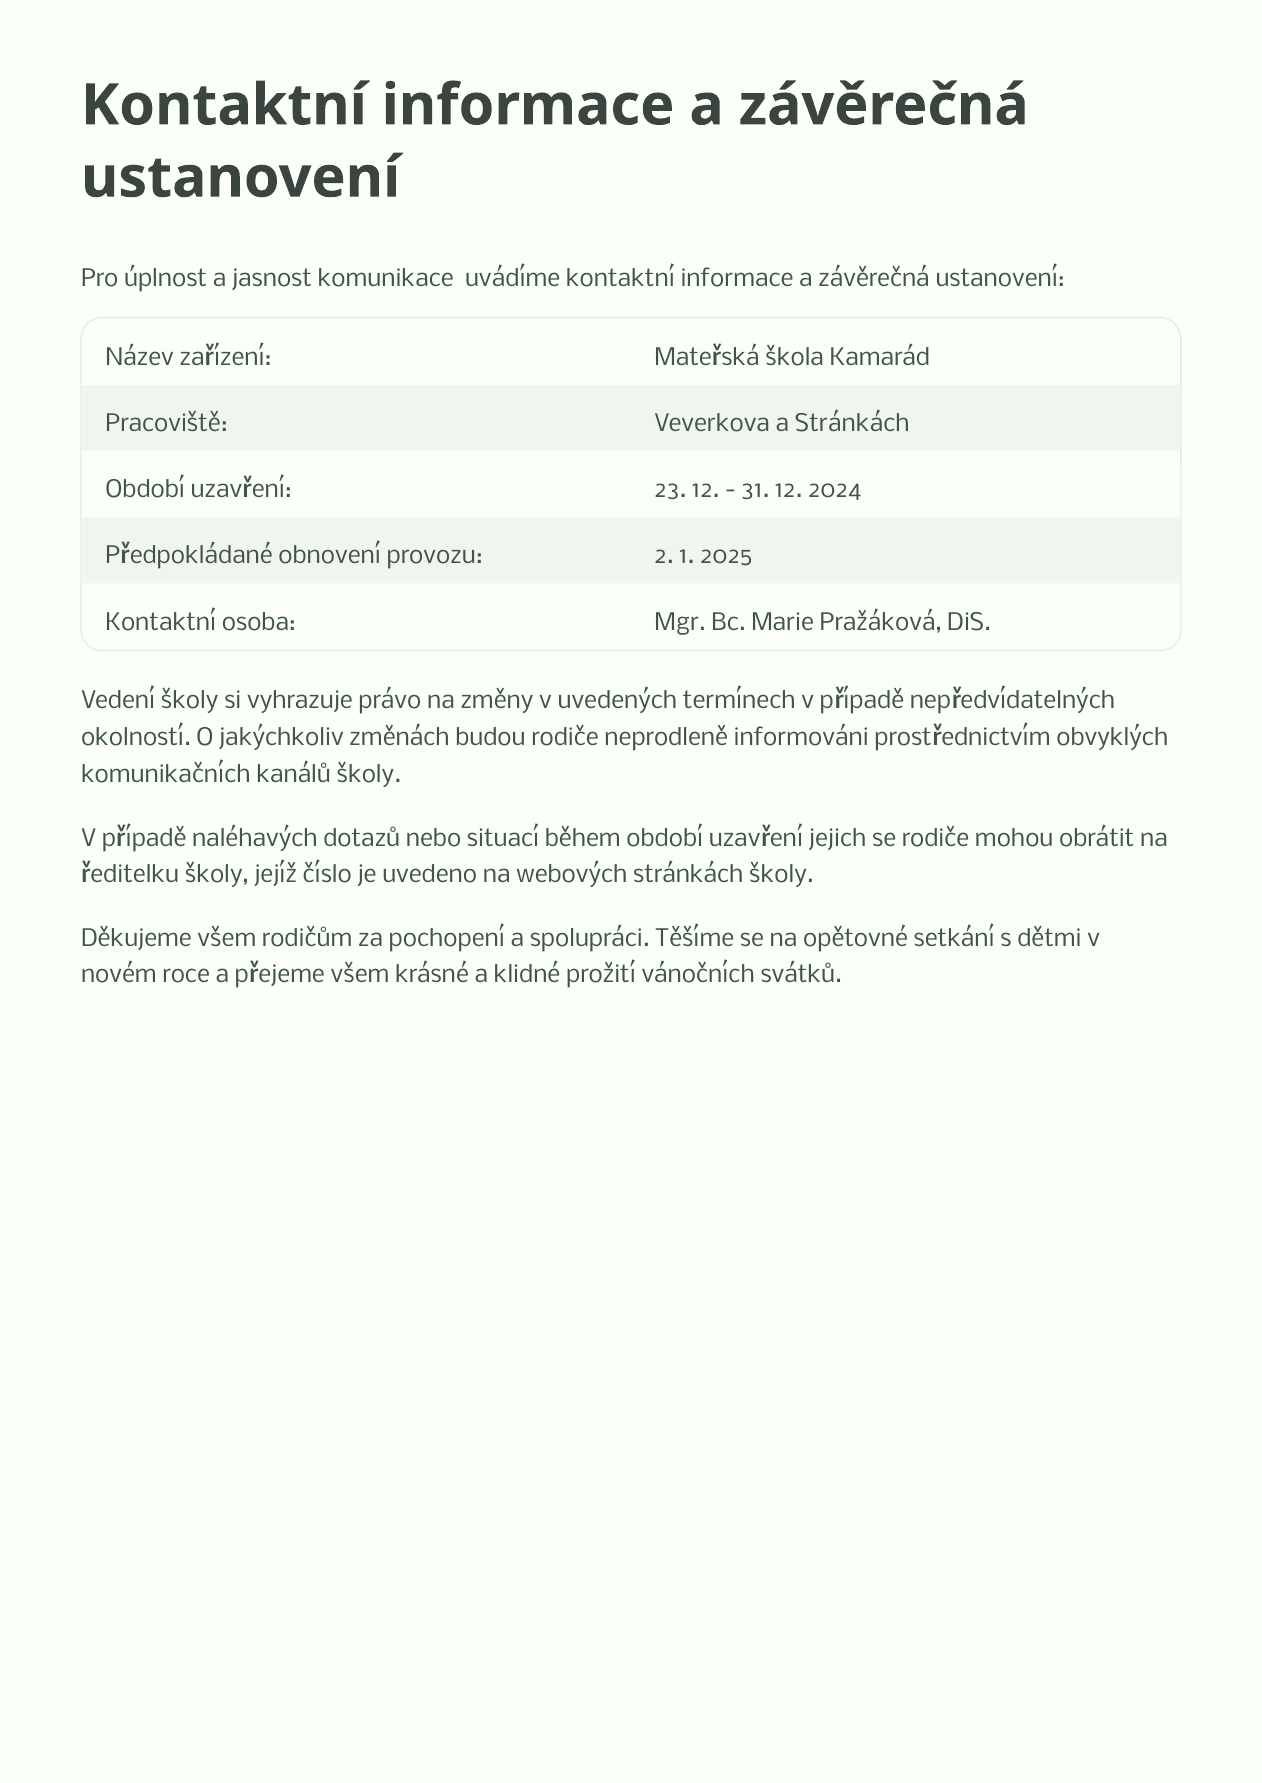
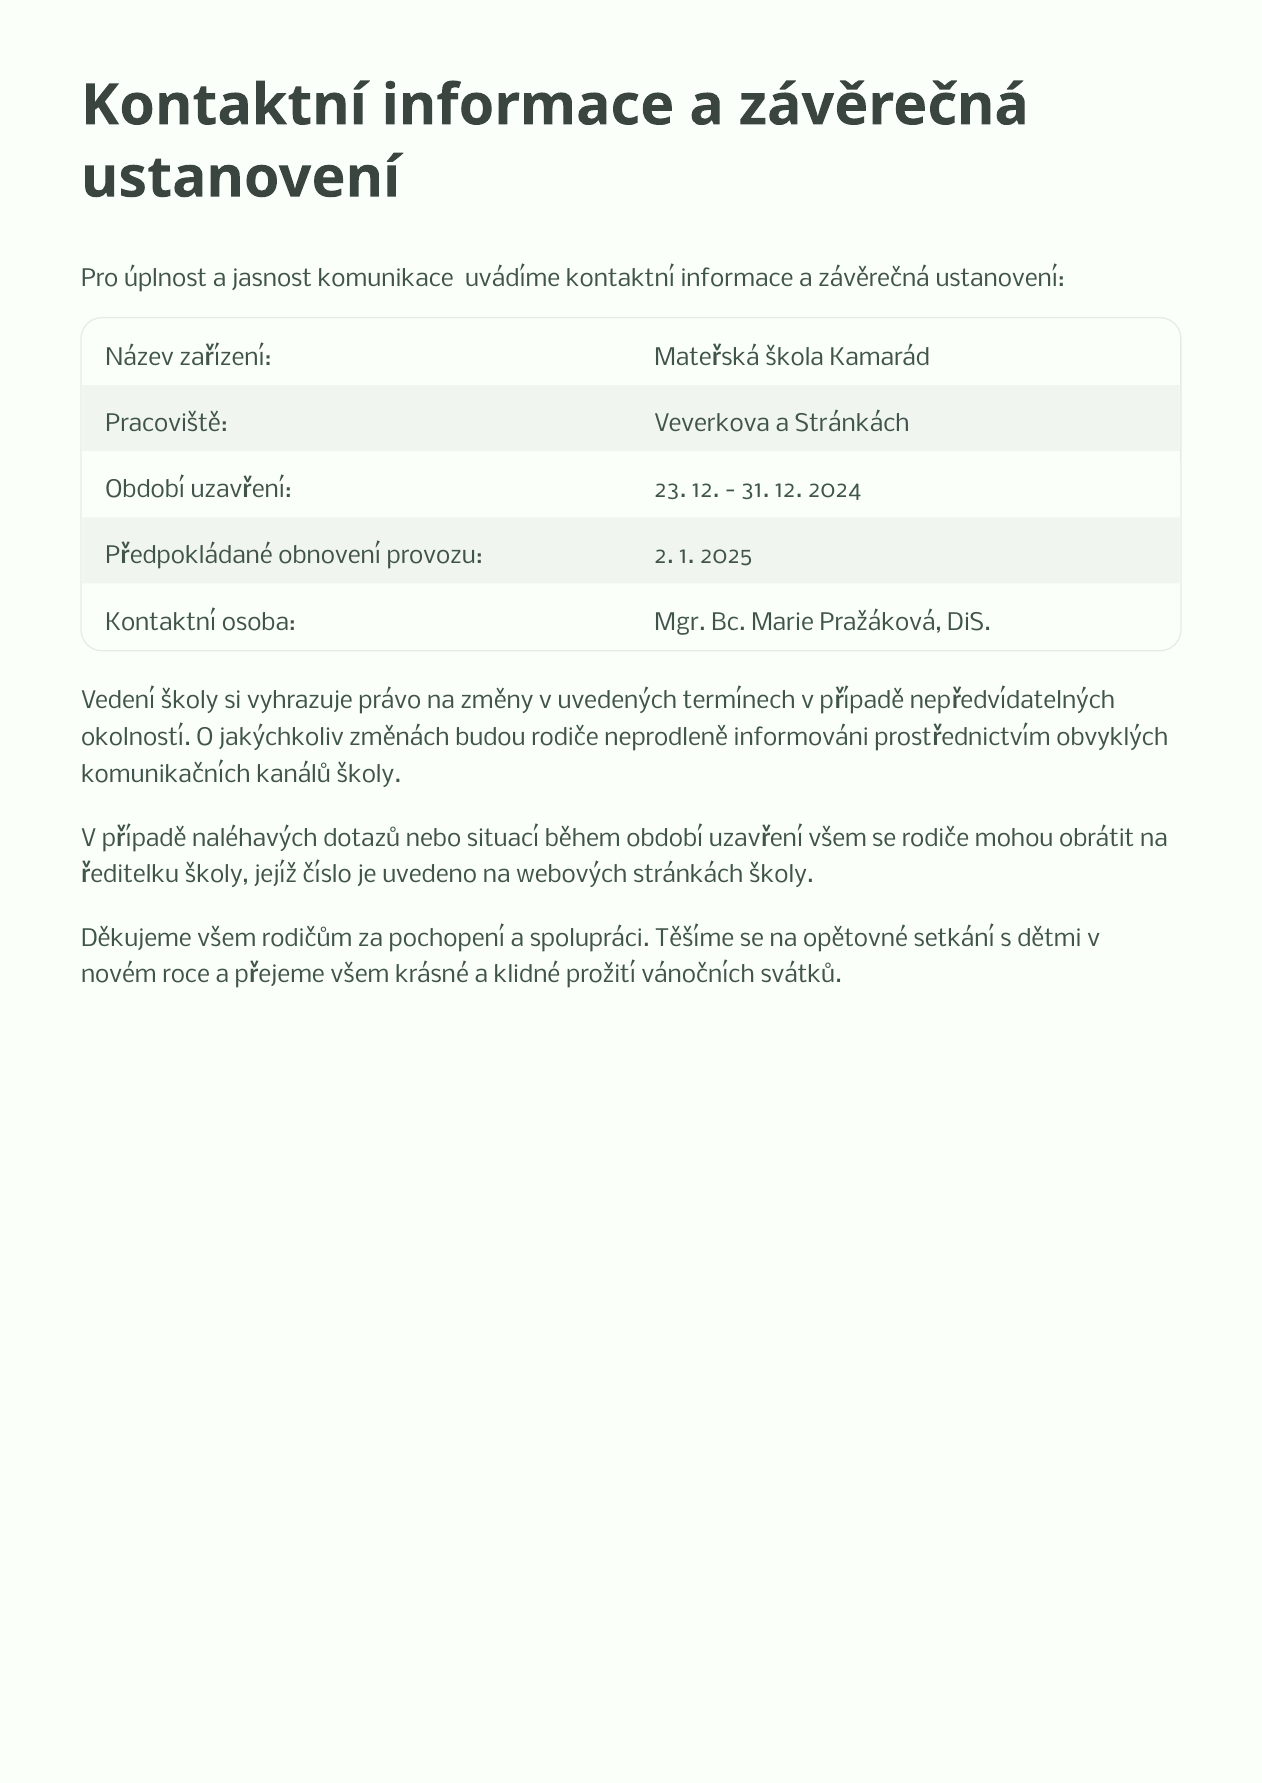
jejich at (838, 839): jejich -> všem
